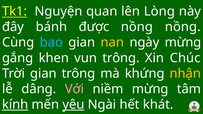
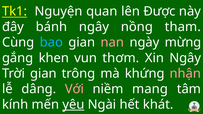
Lòng: Lòng -> Được
bánh được: được -> ngây
nồng nồng: nồng -> tham
nan colour: yellow -> pink
vun trông: trông -> thơm
Xin Chúc: Chúc -> Ngây
nhận colour: yellow -> pink
niềm mừng: mừng -> mang
kính underline: present -> none
